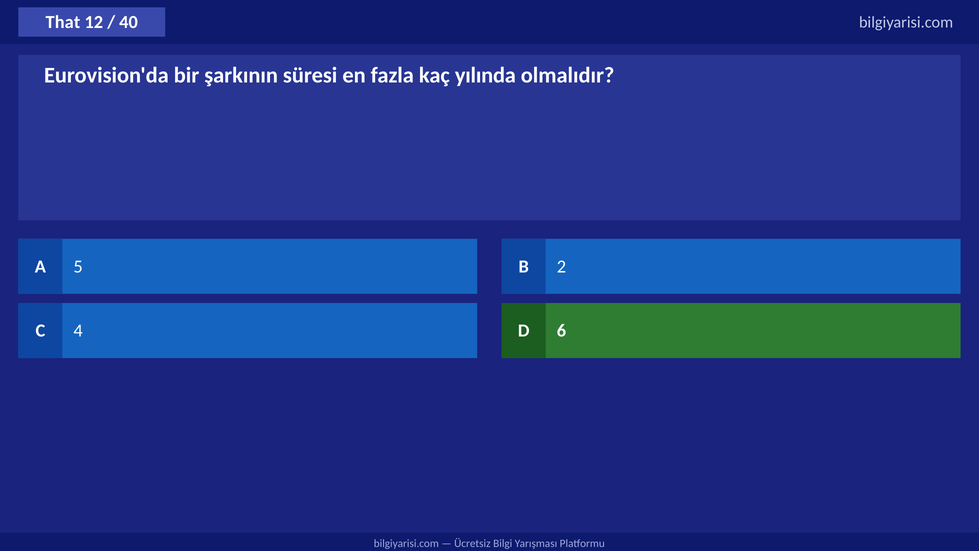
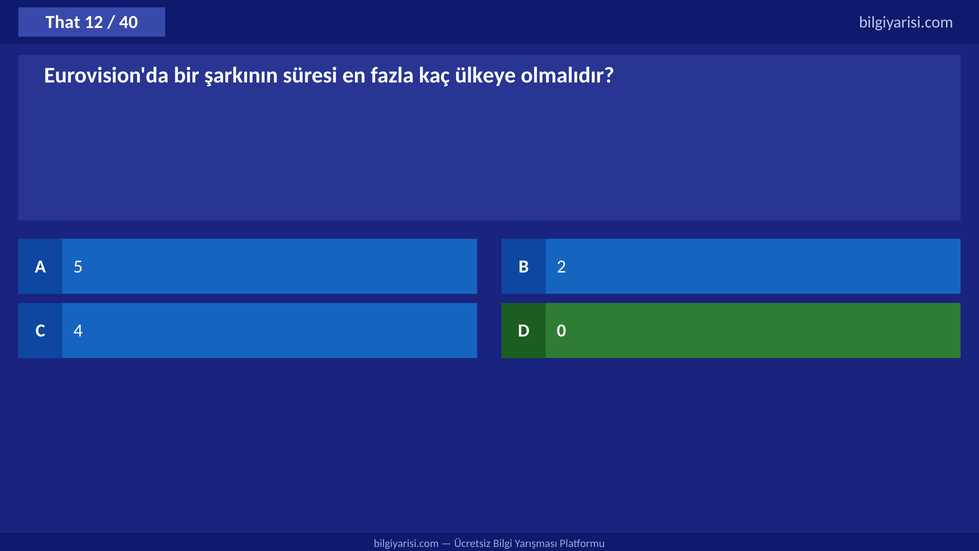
yılında: yılında -> ülkeye
6: 6 -> 0
